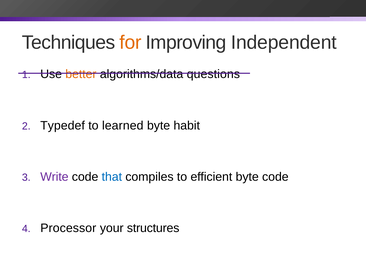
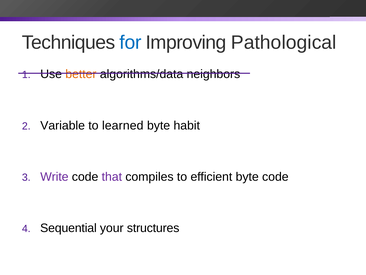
for colour: orange -> blue
Independent: Independent -> Pathological
questions: questions -> neighbors
Typedef: Typedef -> Variable
that colour: blue -> purple
Processor: Processor -> Sequential
